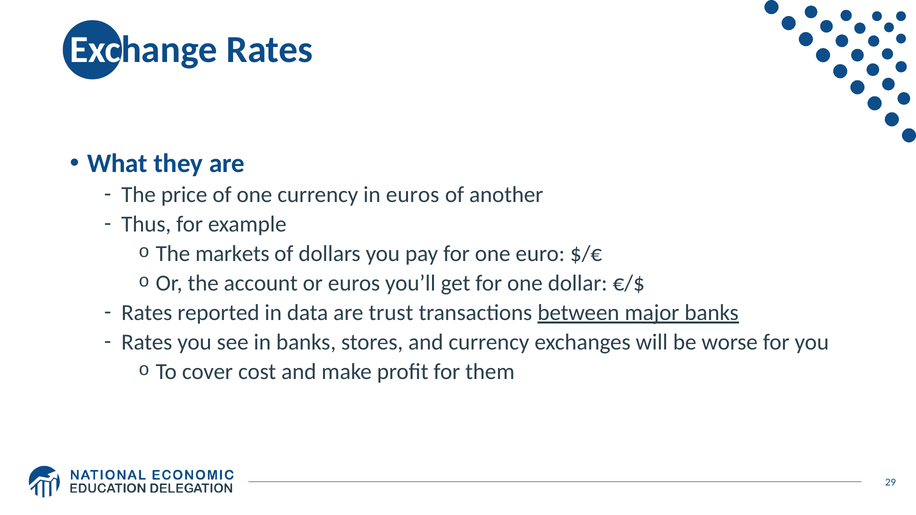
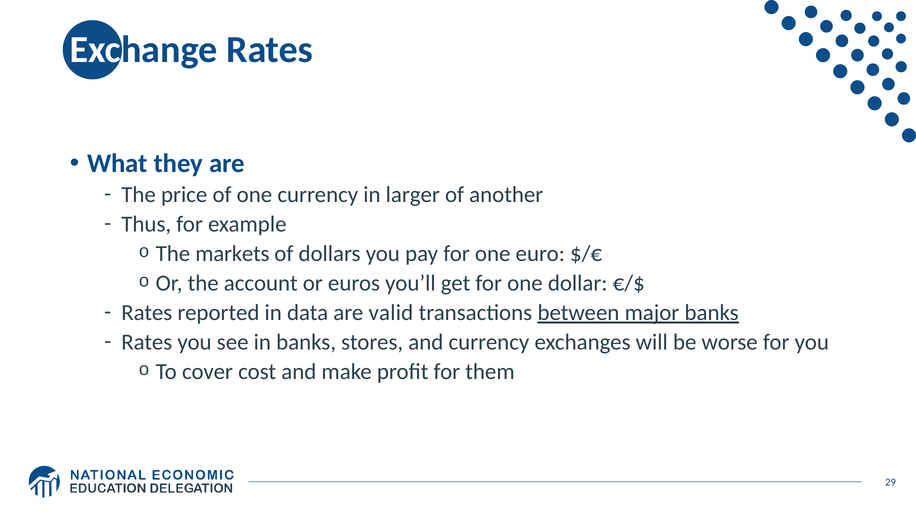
in euros: euros -> larger
trust: trust -> valid
